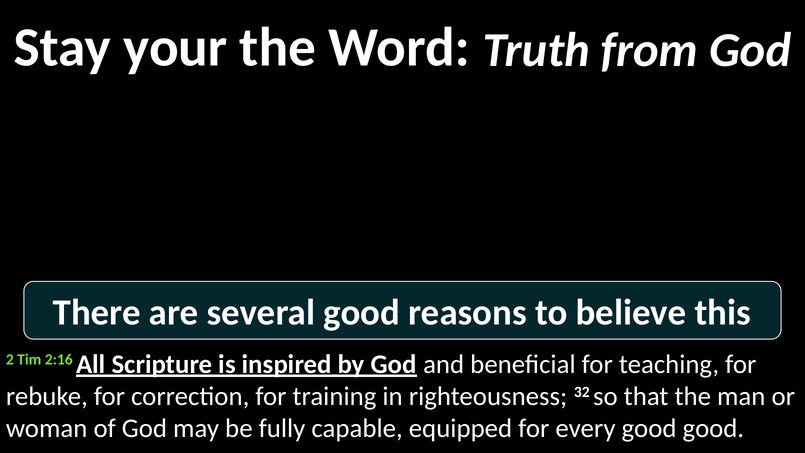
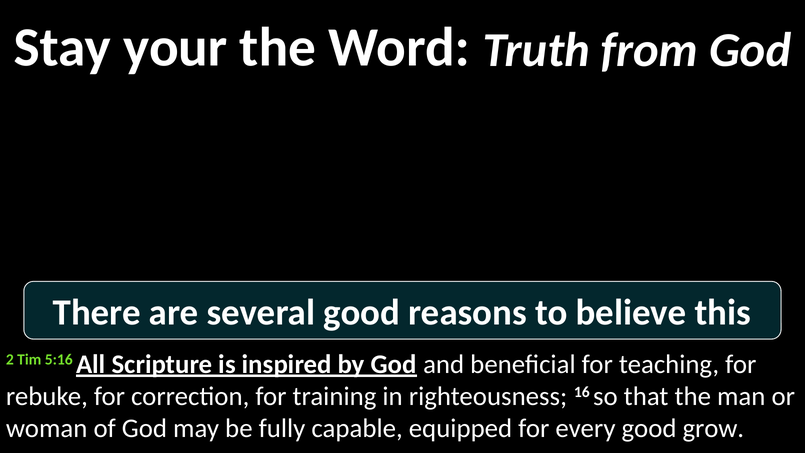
2:16: 2:16 -> 5:16
32: 32 -> 16
good good: good -> grow
